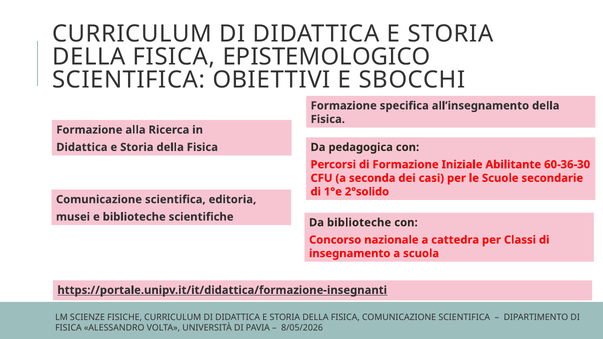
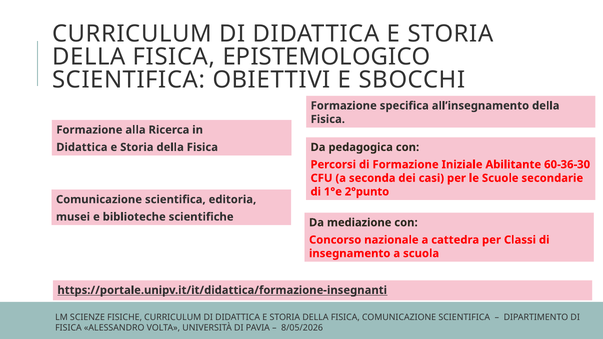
2°solido: 2°solido -> 2°punto
Da biblioteche: biblioteche -> mediazione
